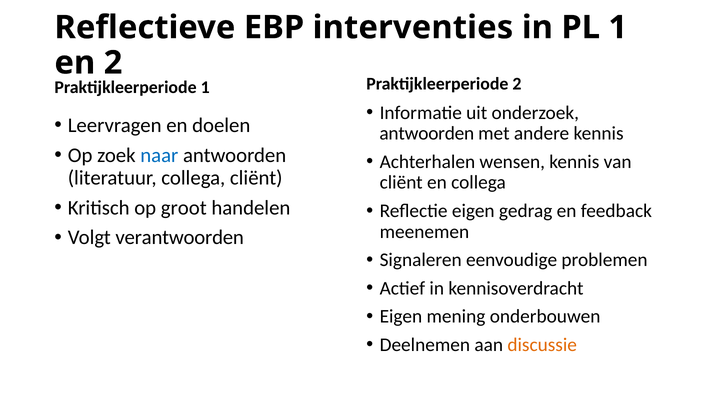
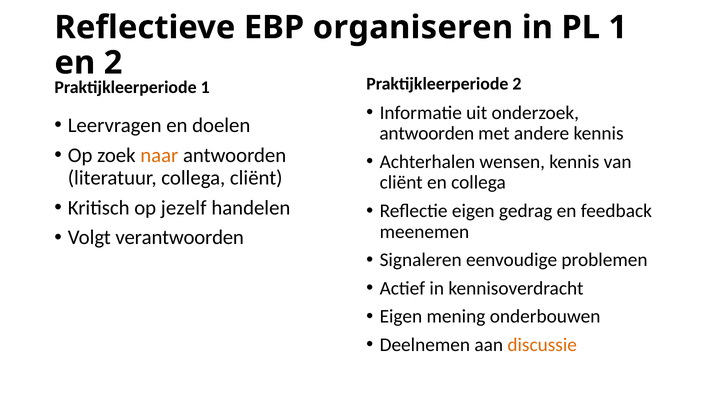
interventies: interventies -> organiseren
naar colour: blue -> orange
groot: groot -> jezelf
